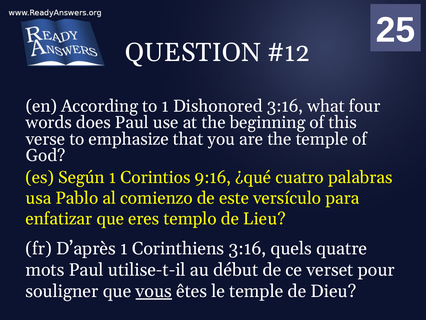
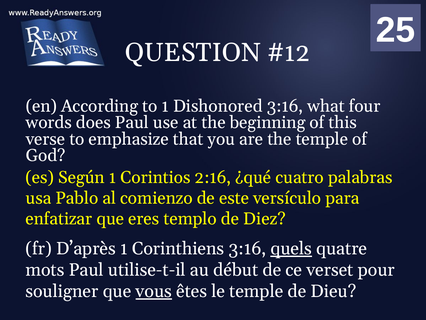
9:16: 9:16 -> 2:16
Lieu: Lieu -> Diez
quels underline: none -> present
